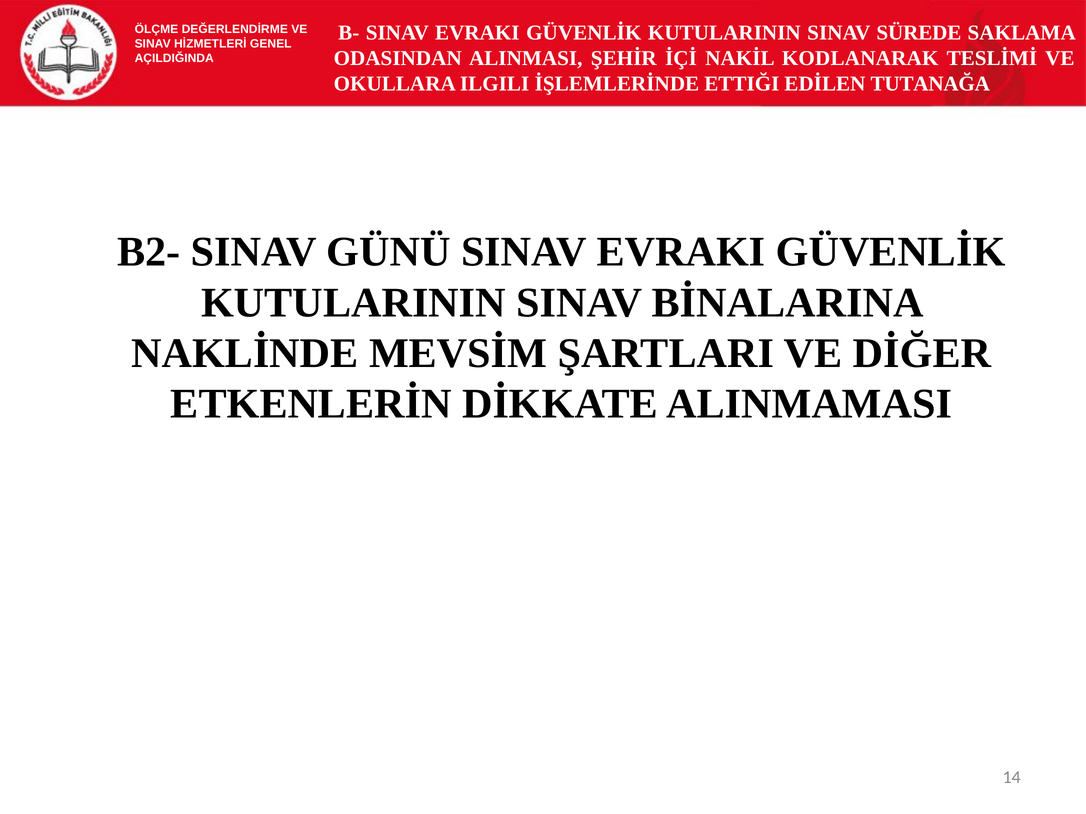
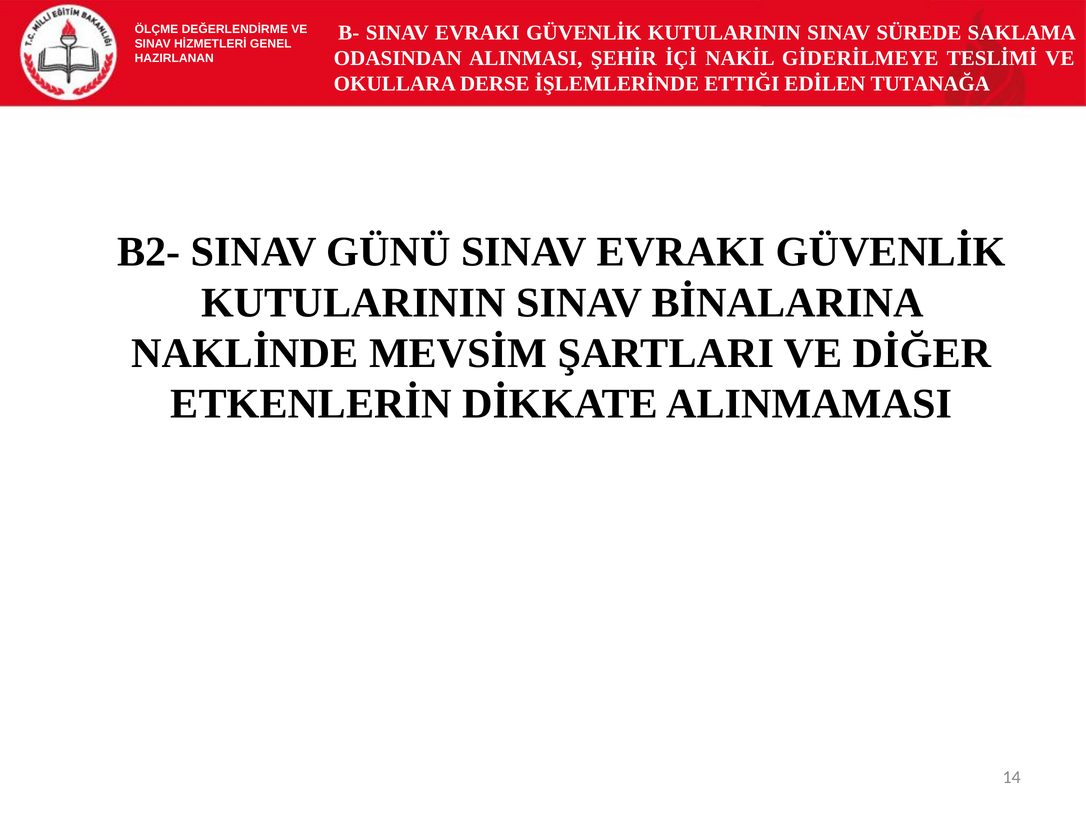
KODLANARAK: KODLANARAK -> GİDERİLMEYE
AÇILDIĞINDA: AÇILDIĞINDA -> HAZIRLANAN
ILGILI: ILGILI -> DERSE
